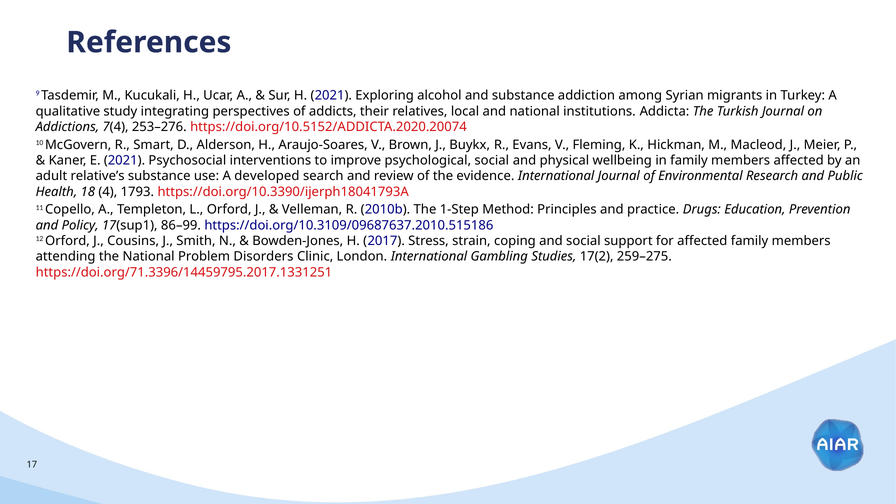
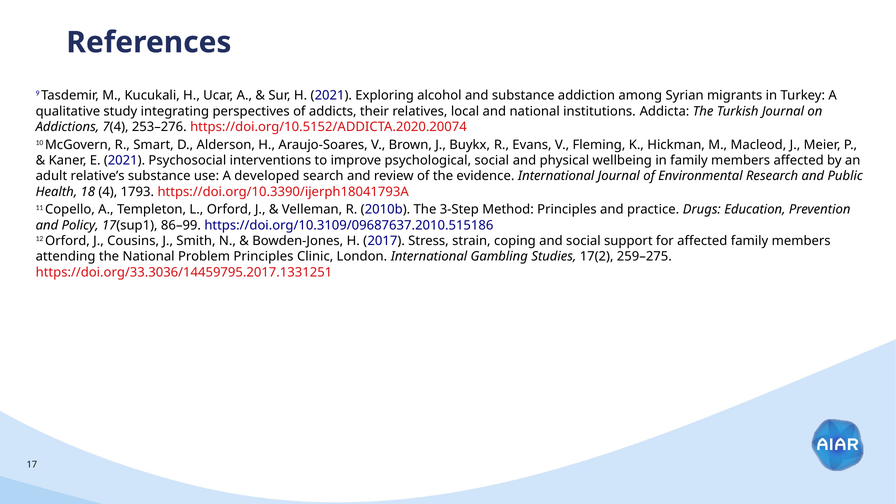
1-Step: 1-Step -> 3-Step
Problem Disorders: Disorders -> Principles
https://doi.org/71.3396/14459795.2017.1331251: https://doi.org/71.3396/14459795.2017.1331251 -> https://doi.org/33.3036/14459795.2017.1331251
